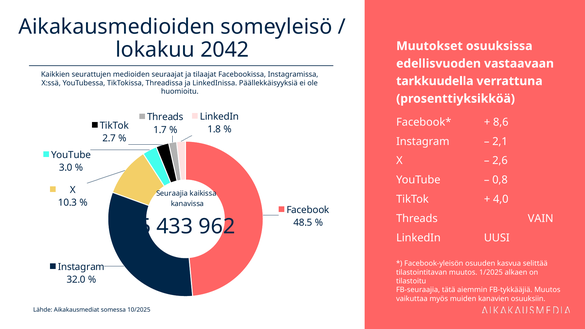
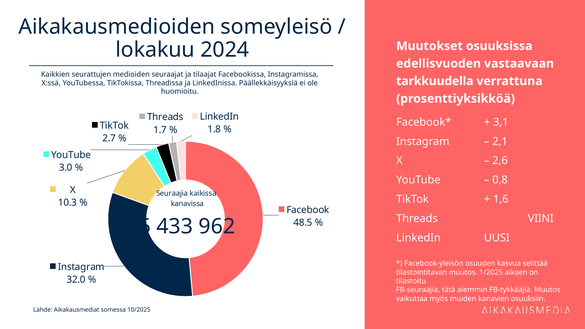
2042: 2042 -> 2024
8,6: 8,6 -> 3,1
4,0: 4,0 -> 1,6
VAIN: VAIN -> VIINI
